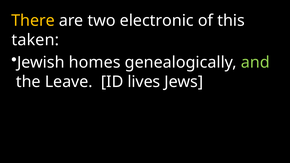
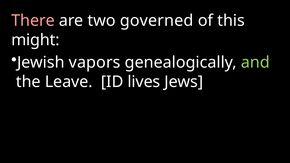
There colour: yellow -> pink
electronic: electronic -> governed
taken: taken -> might
homes: homes -> vapors
